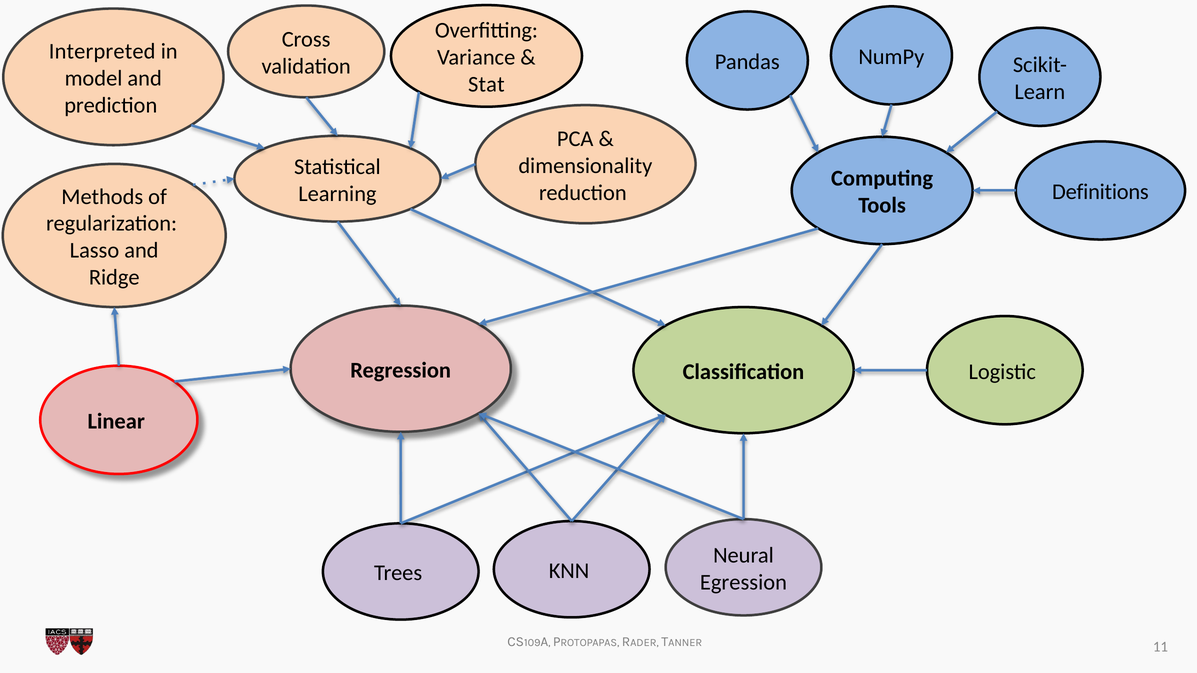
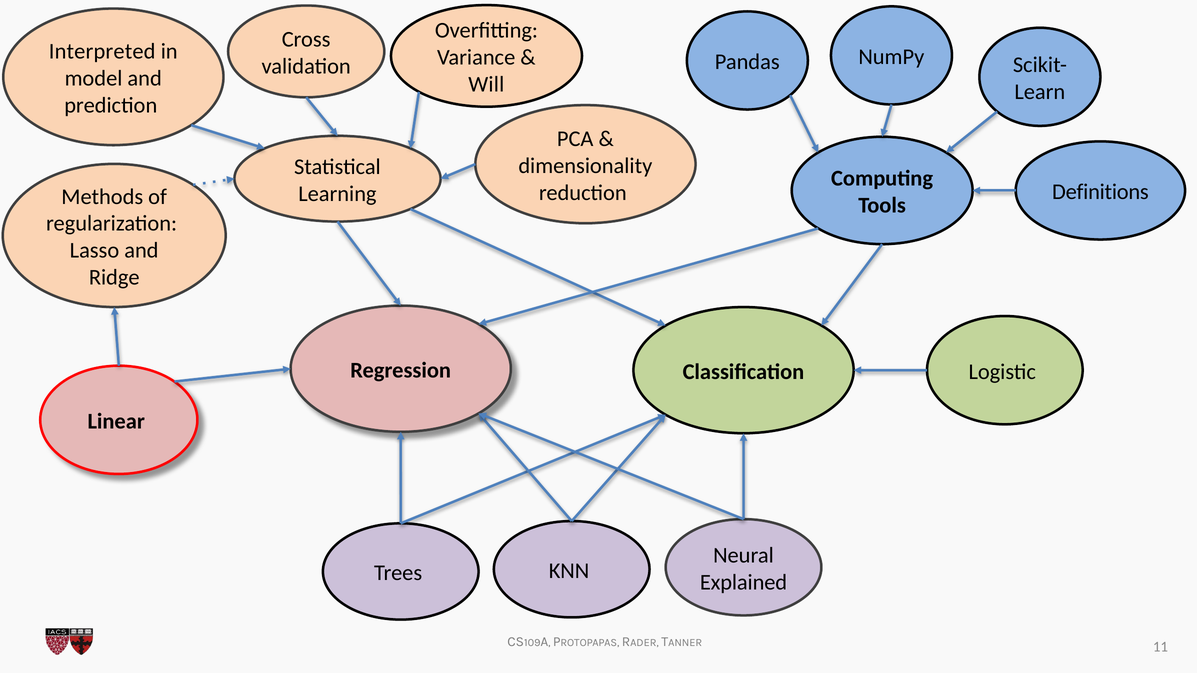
Stat: Stat -> Will
Egression: Egression -> Explained
